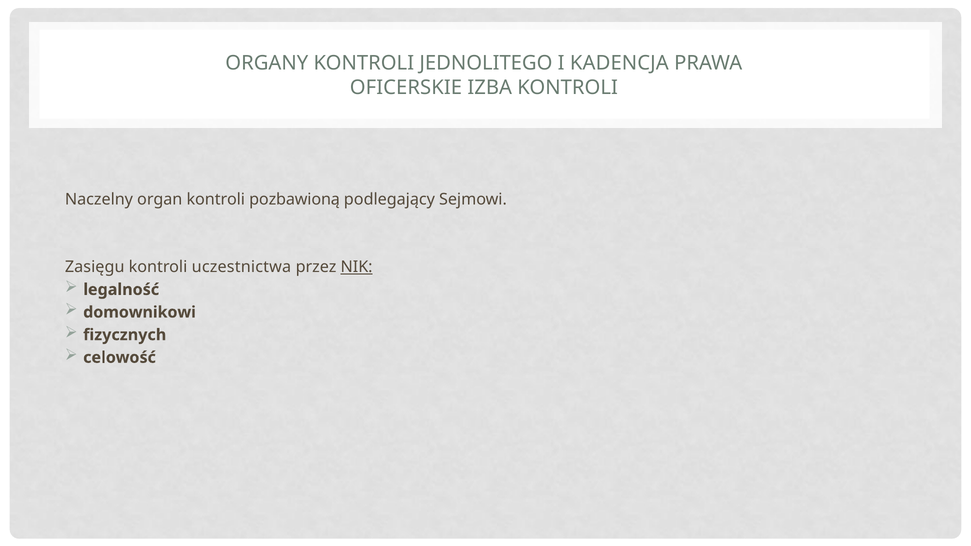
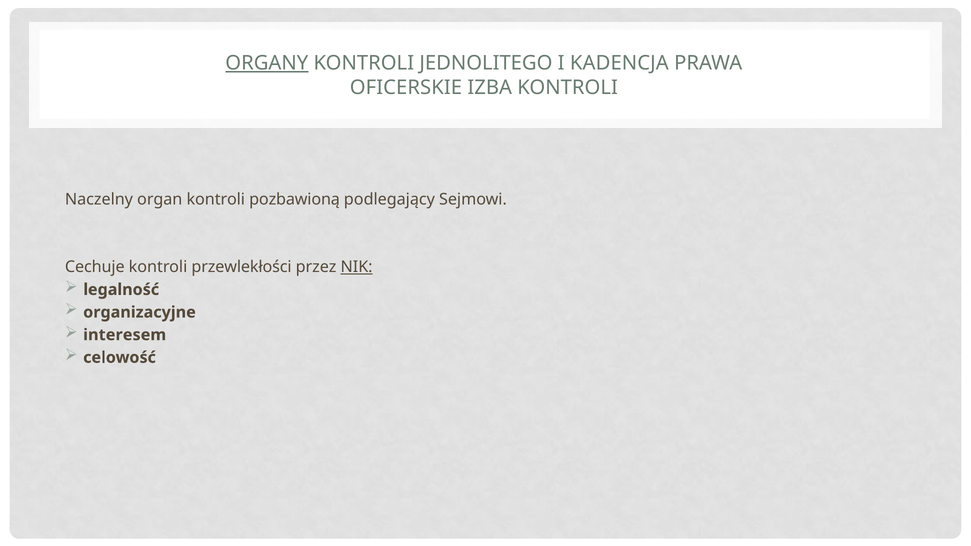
ORGANY underline: none -> present
Zasięgu: Zasięgu -> Cechuje
uczestnictwa: uczestnictwa -> przewlekłości
domownikowi: domownikowi -> organizacyjne
fizycznych: fizycznych -> interesem
